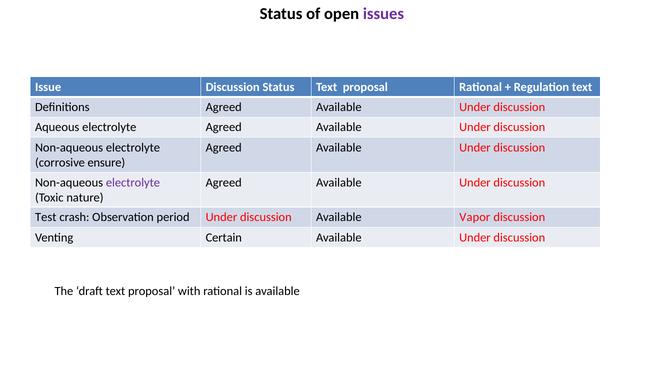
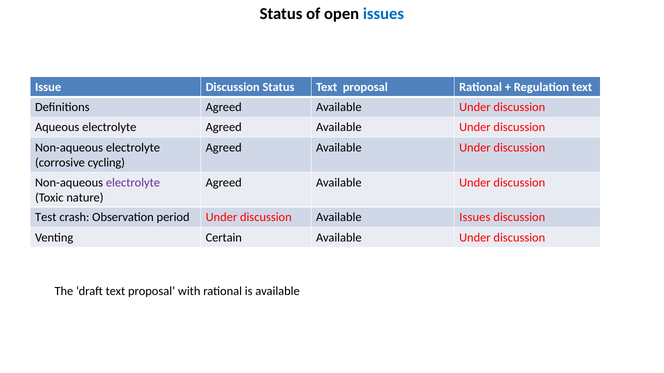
issues at (383, 14) colour: purple -> blue
ensure: ensure -> cycling
Available Vapor: Vapor -> Issues
